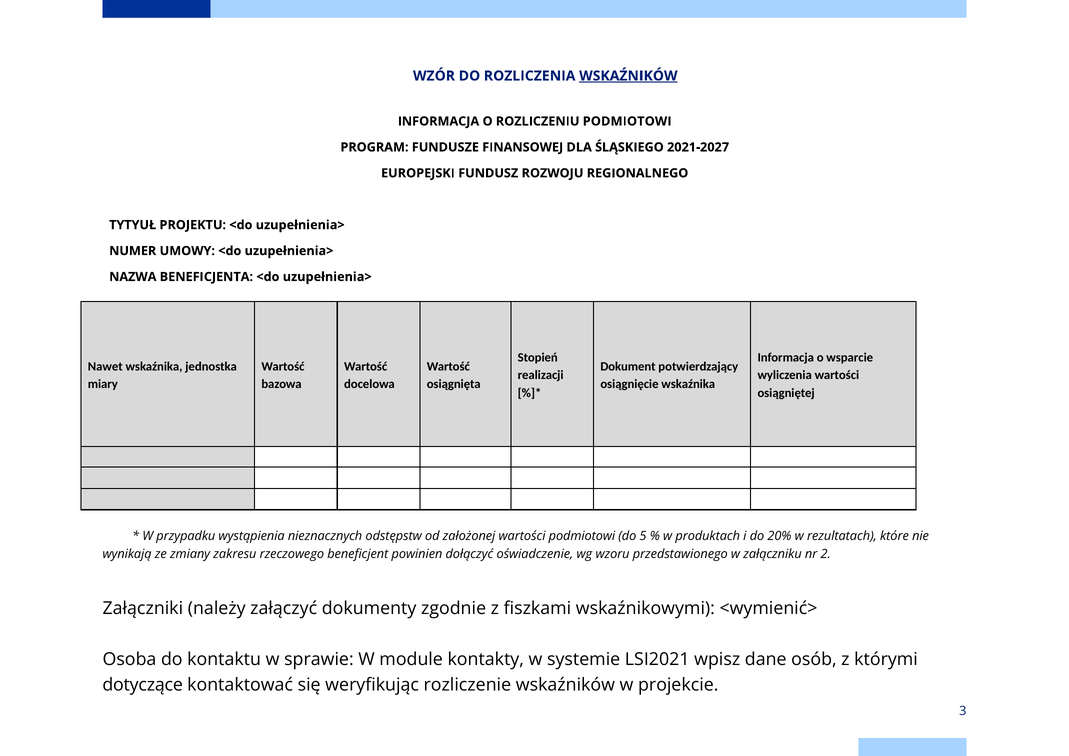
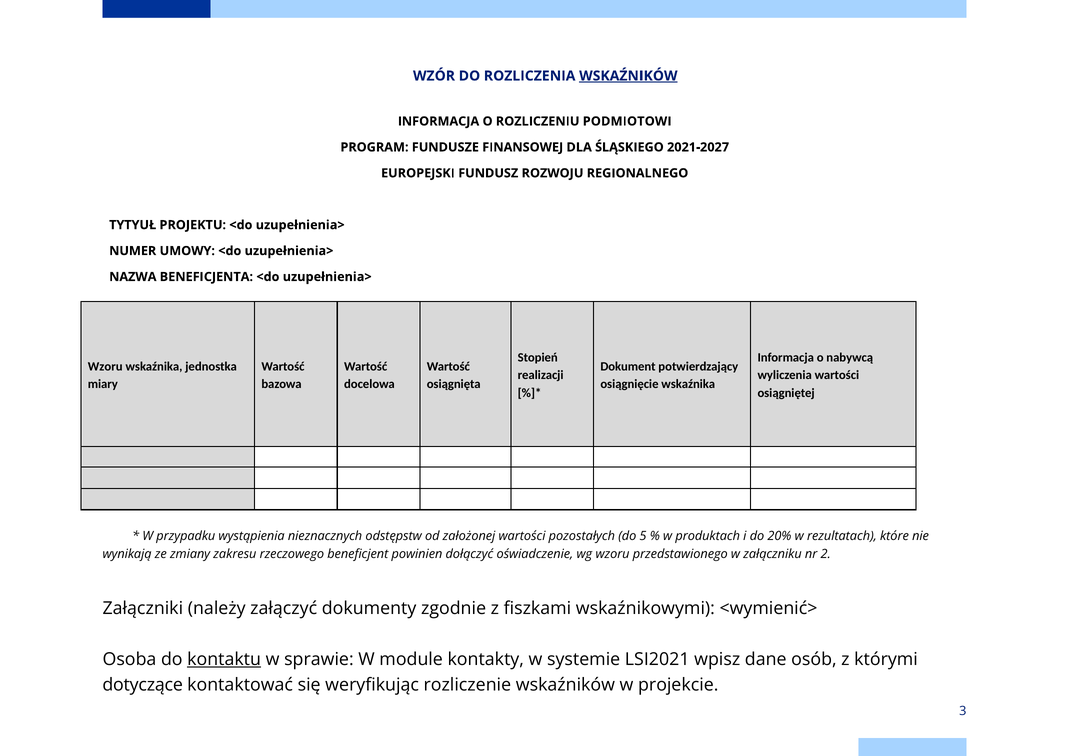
wsparcie: wsparcie -> nabywcą
Nawet at (105, 366): Nawet -> Wzoru
wartości podmiotowi: podmiotowi -> pozostałych
kontaktu underline: none -> present
